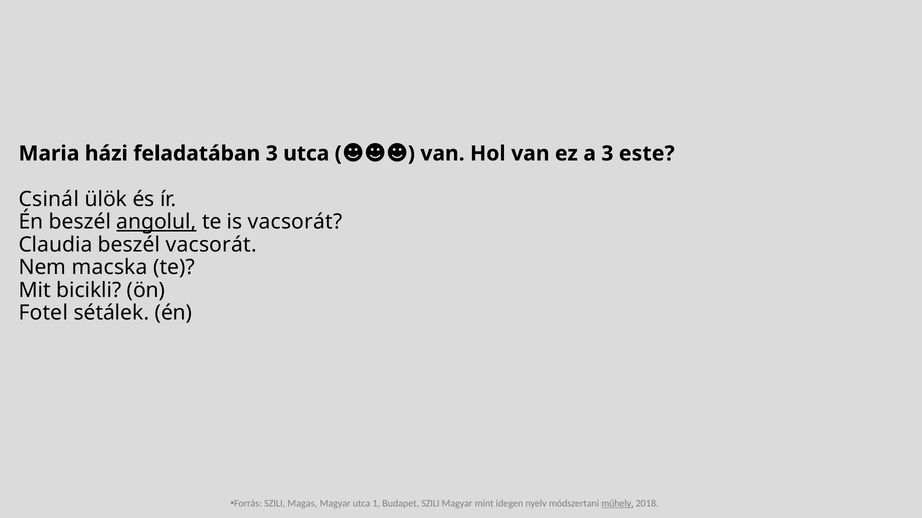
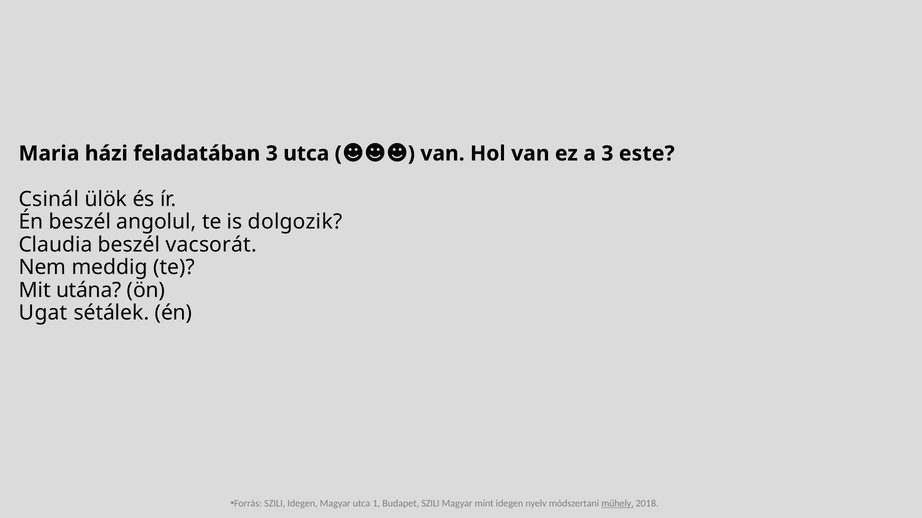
angolul underline: present -> none
is vacsorát: vacsorát -> dolgozik
macska: macska -> meddig
bicikli: bicikli -> utána
Fotel: Fotel -> Ugat
SZILI Magas: Magas -> Idegen
